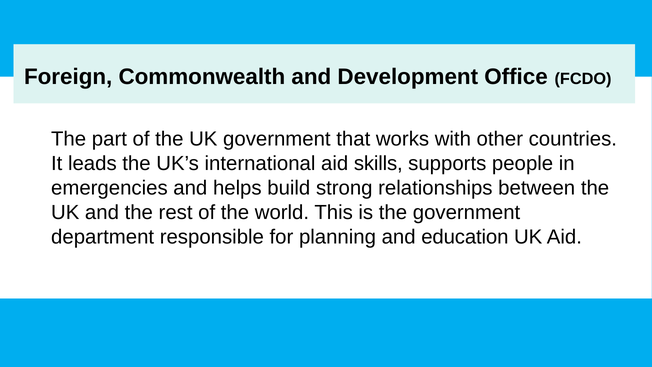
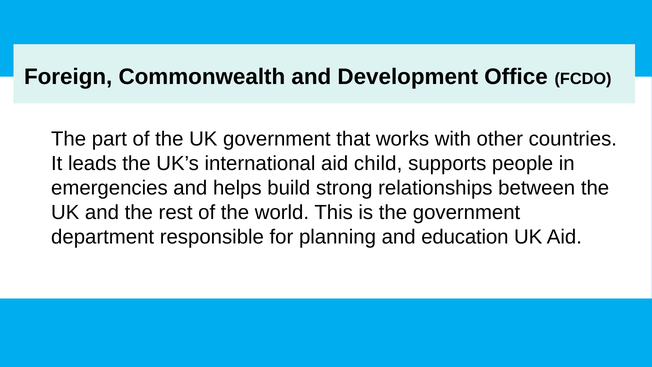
skills: skills -> child
